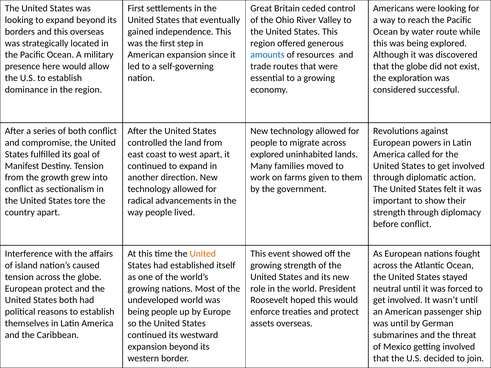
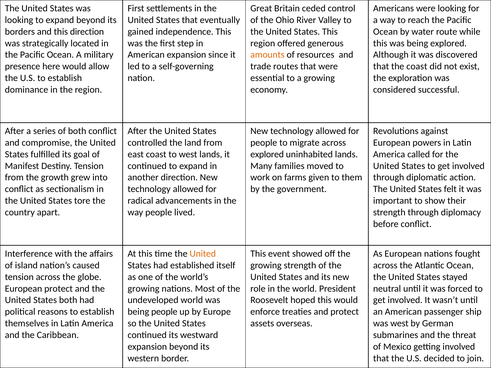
this overseas: overseas -> direction
amounts colour: blue -> orange
that the globe: globe -> coast
west apart: apart -> lands
was until: until -> west
